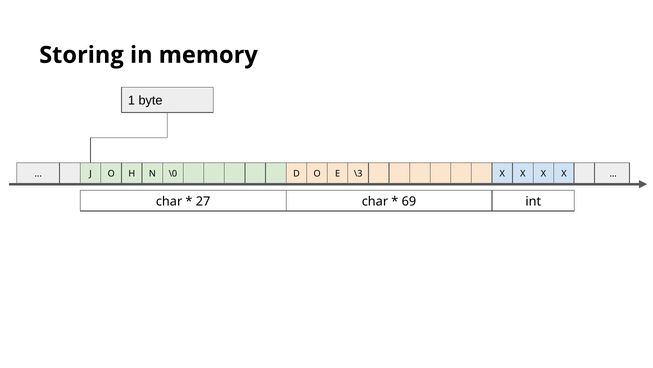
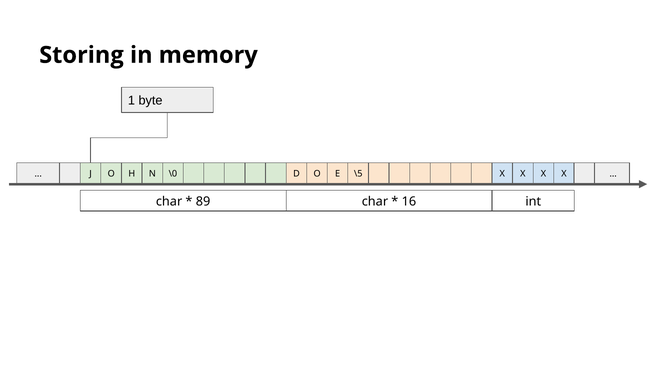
\3: \3 -> \5
27: 27 -> 89
69: 69 -> 16
